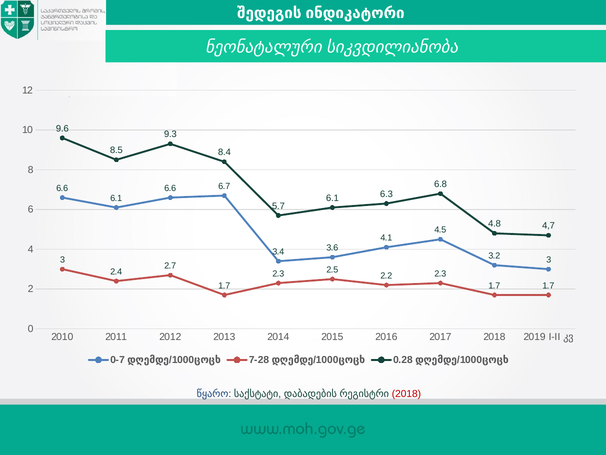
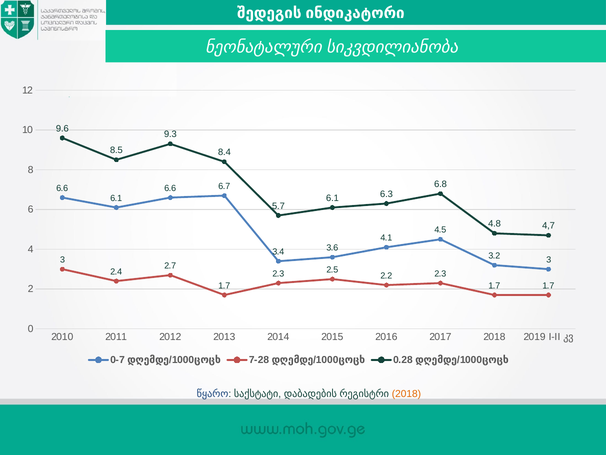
2018 at (406, 394) colour: red -> orange
